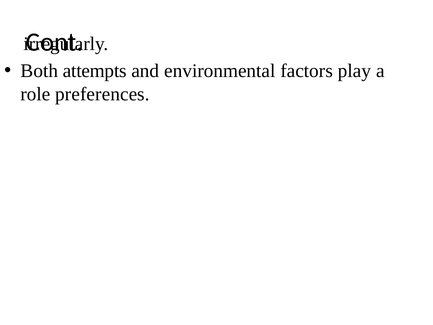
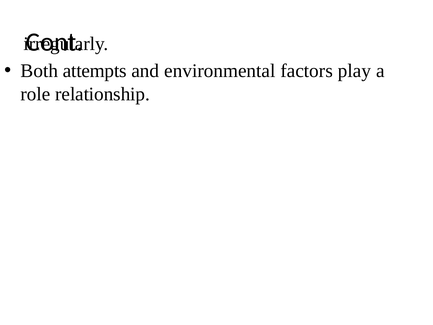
preferences: preferences -> relationship
